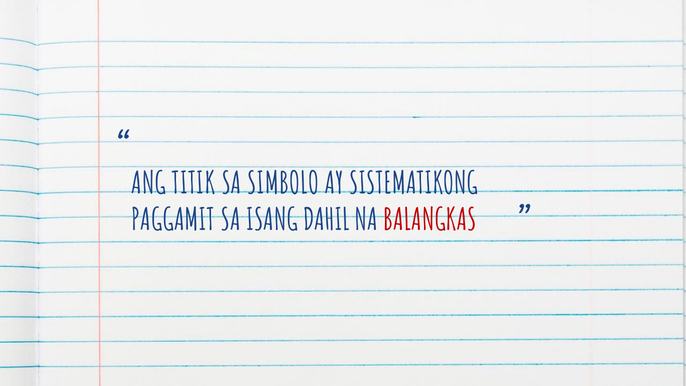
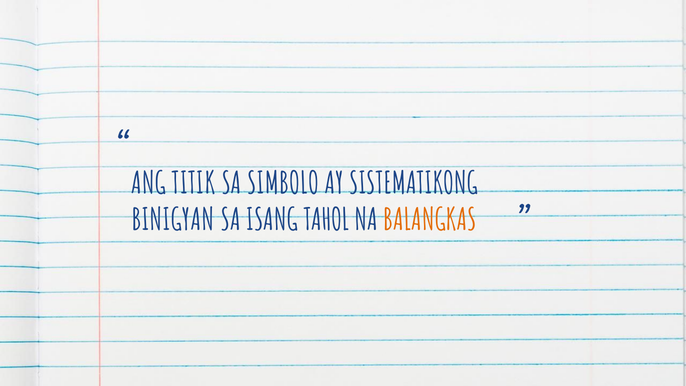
PAGGAMIT: PAGGAMIT -> BINIGYAN
DAHIL: DAHIL -> TAHOL
BALANGKAS colour: red -> orange
